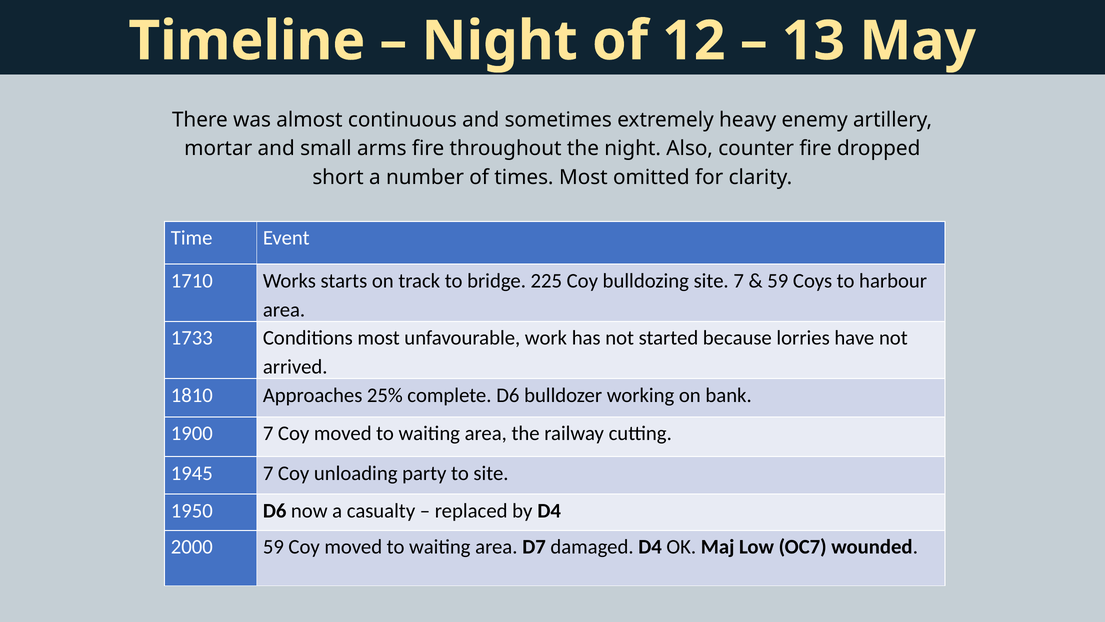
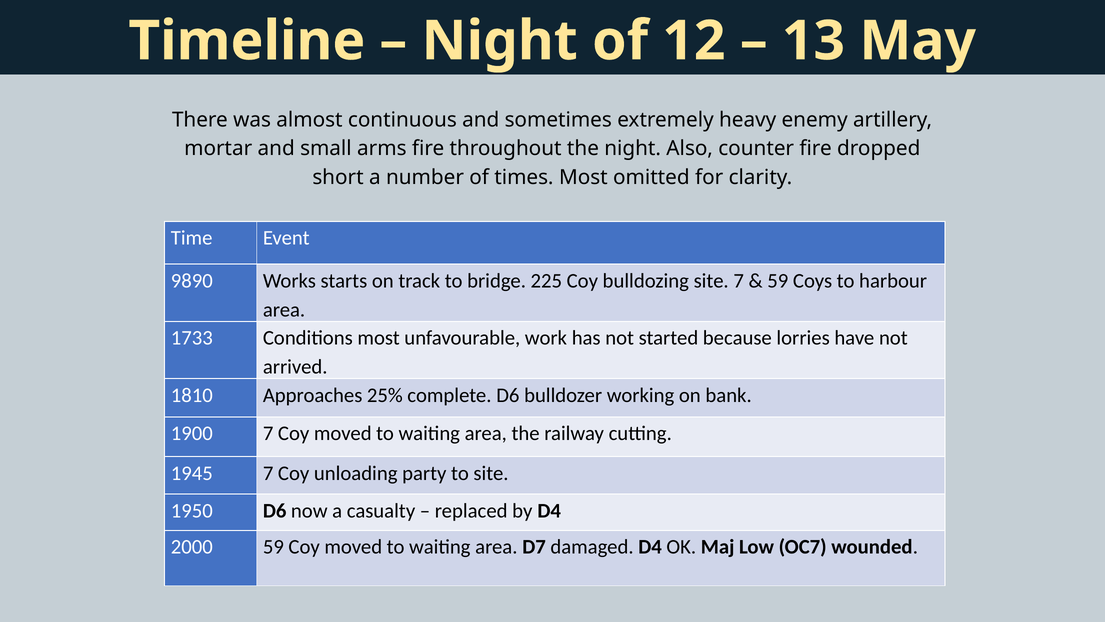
1710: 1710 -> 9890
